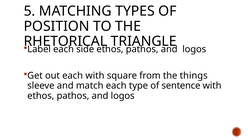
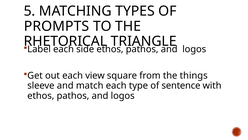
POSITION: POSITION -> PROMPTS
each with: with -> view
